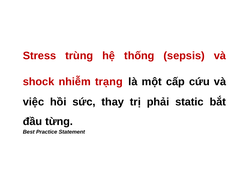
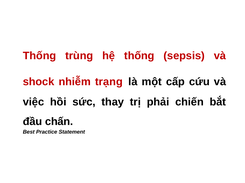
Stress at (40, 56): Stress -> Thống
static: static -> chiến
từng: từng -> chấn
